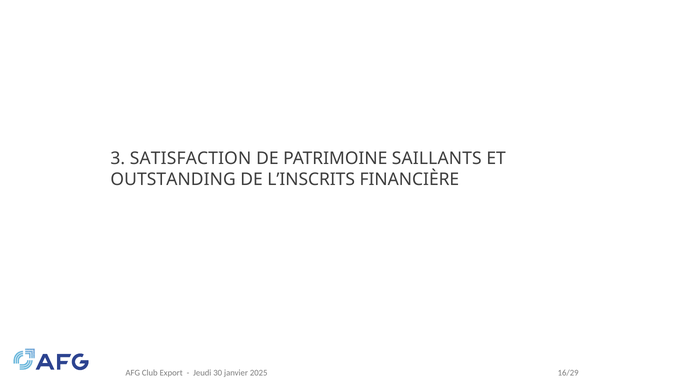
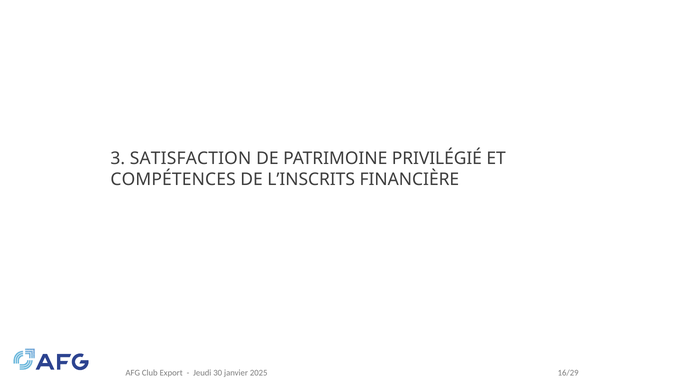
SAILLANTS: SAILLANTS -> PRIVILÉGIÉ
OUTSTANDING: OUTSTANDING -> COMPÉTENCES
